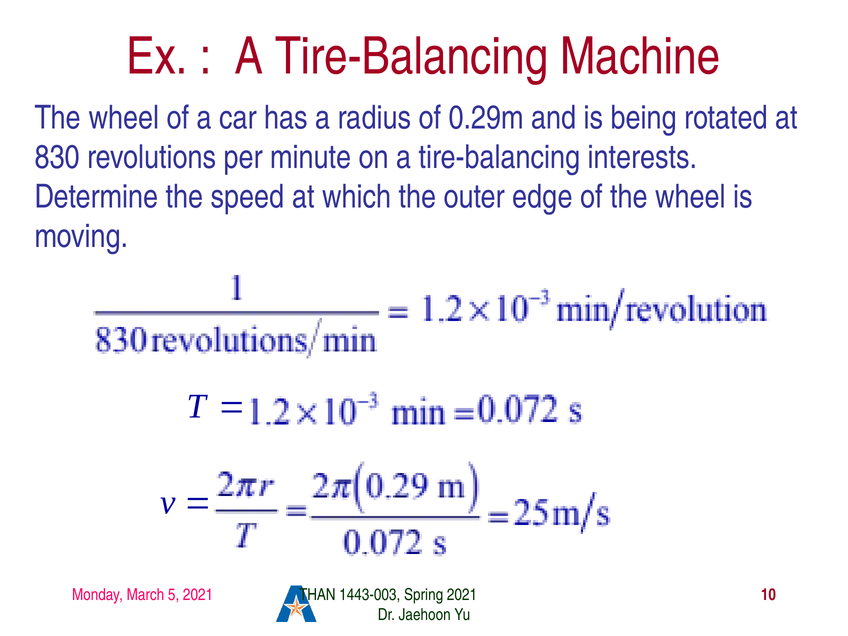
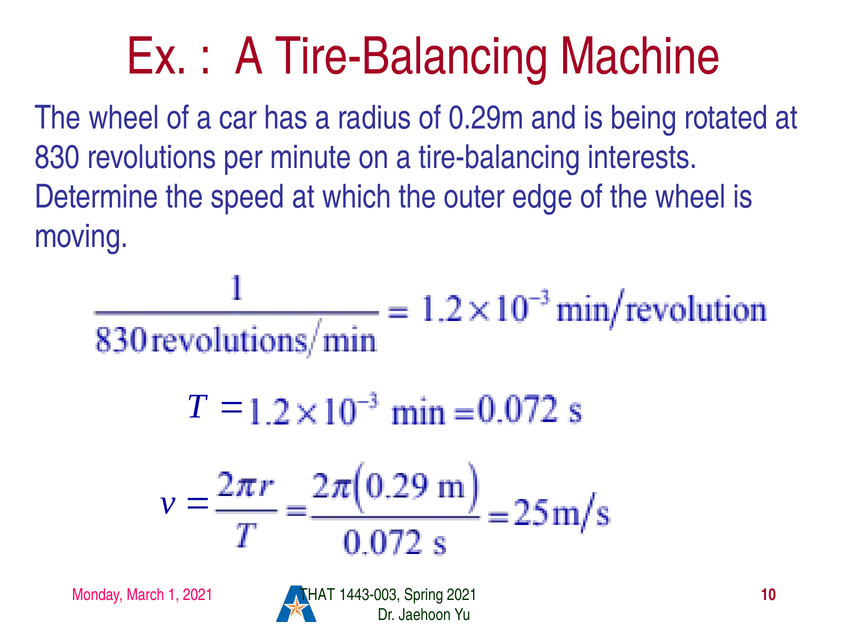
5: 5 -> 1
THAN: THAN -> THAT
